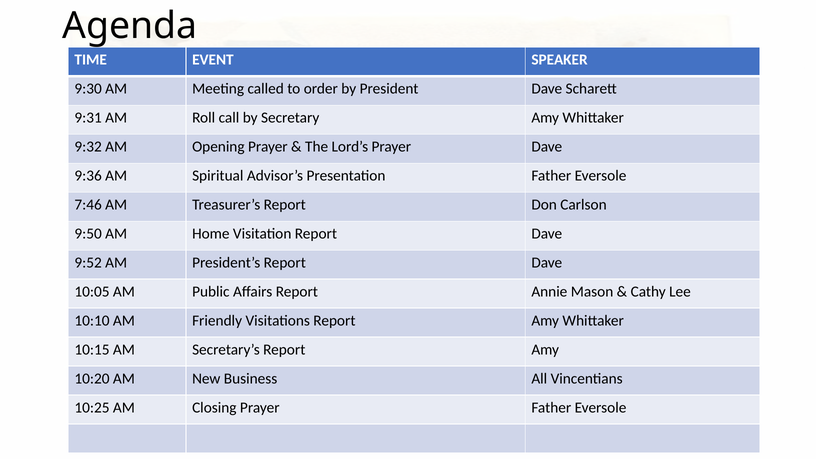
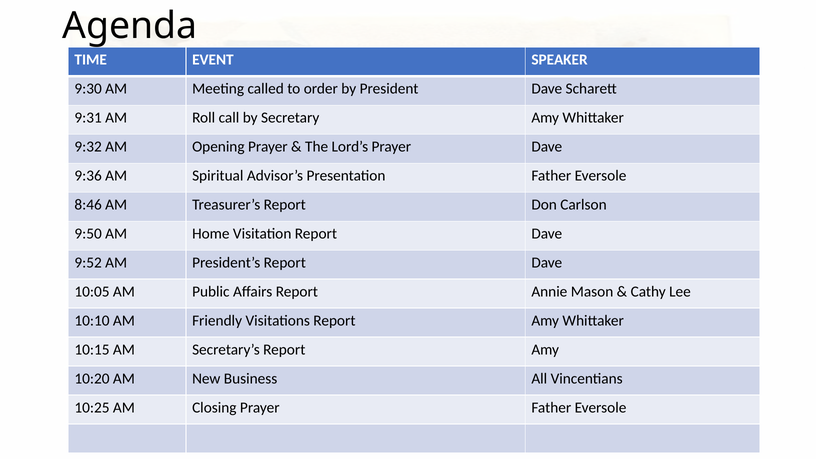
7:46: 7:46 -> 8:46
